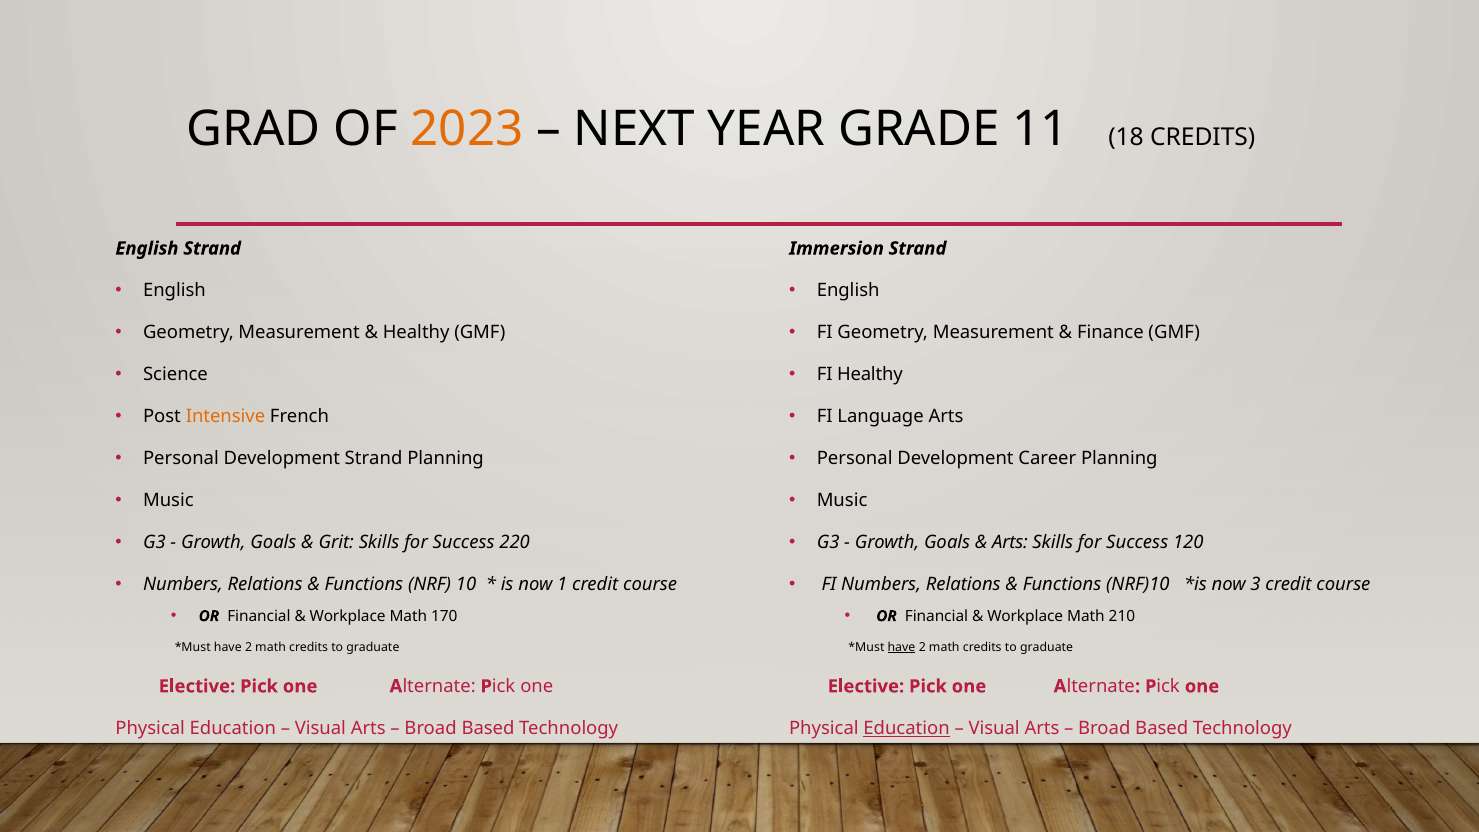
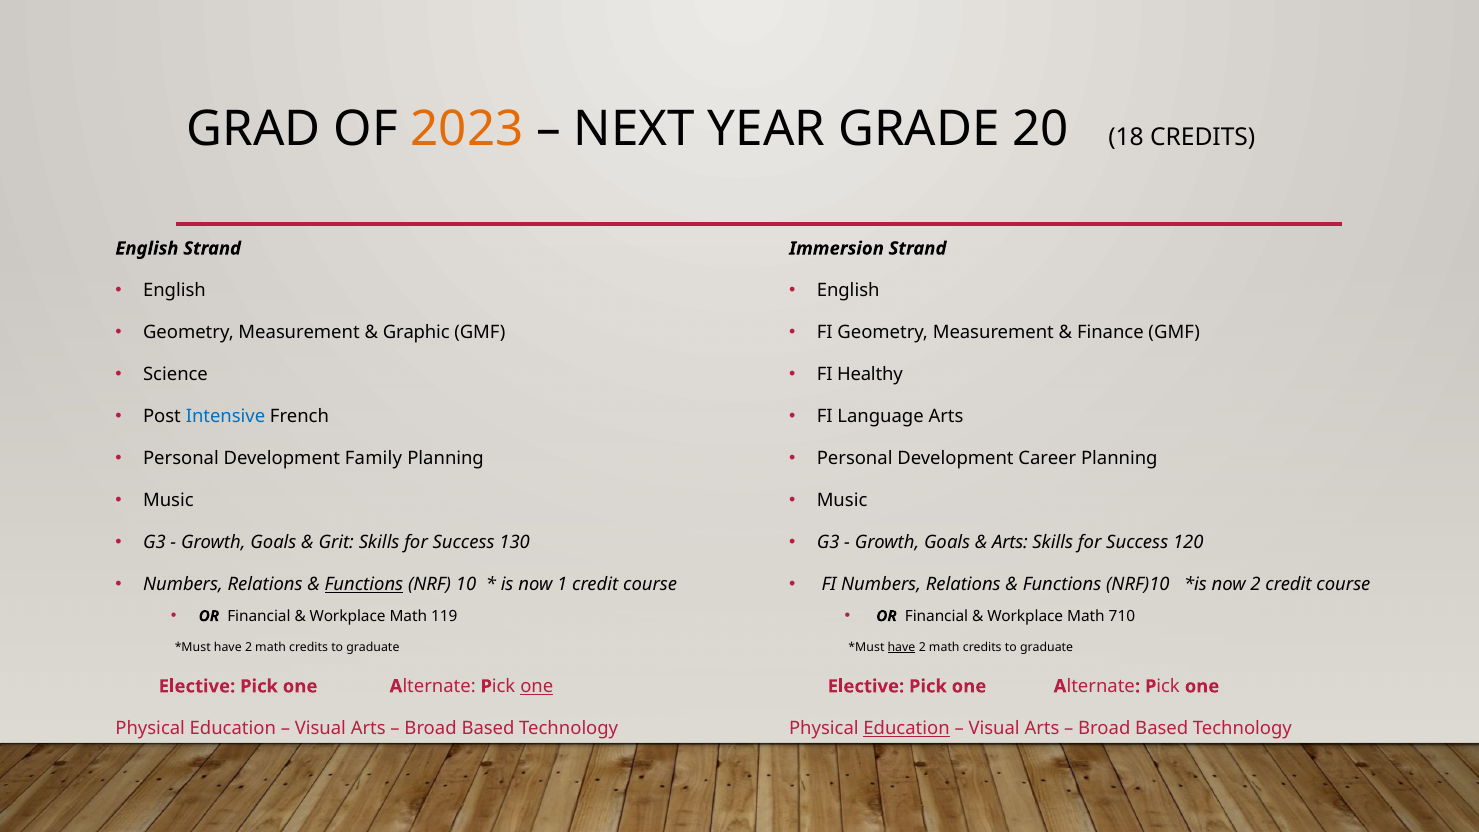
11: 11 -> 20
Healthy at (416, 332): Healthy -> Graphic
Intensive colour: orange -> blue
Development Strand: Strand -> Family
220: 220 -> 130
Functions at (364, 585) underline: none -> present
now 3: 3 -> 2
170: 170 -> 119
210: 210 -> 710
one at (537, 686) underline: none -> present
